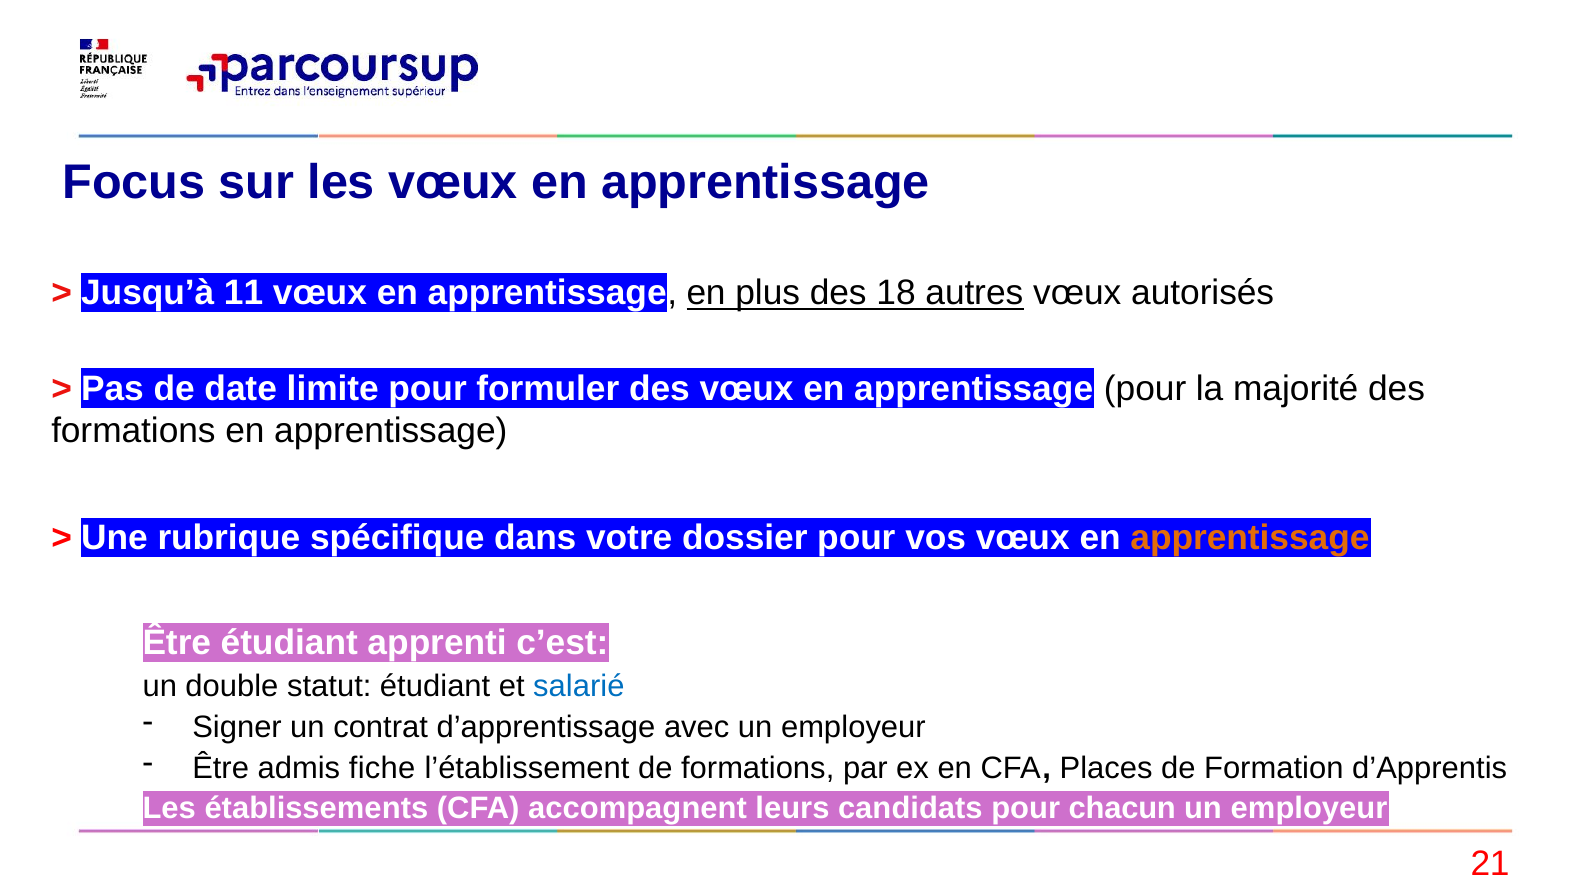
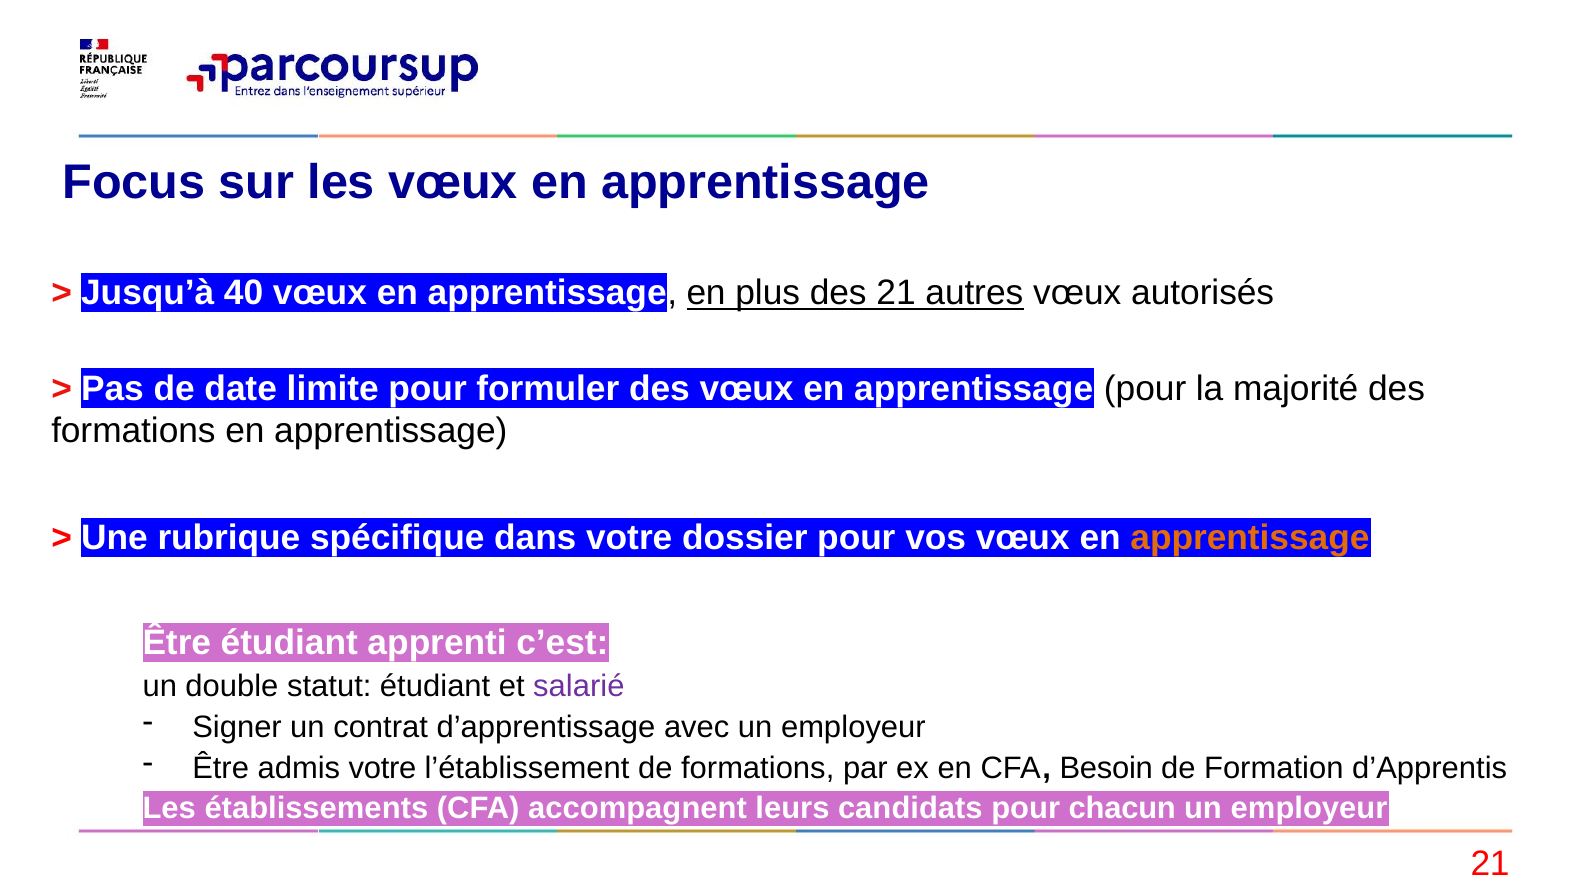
11: 11 -> 40
des 18: 18 -> 21
salarié colour: blue -> purple
admis fiche: fiche -> votre
Places: Places -> Besoin
